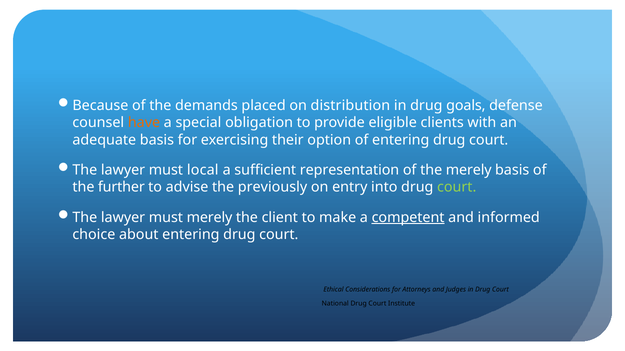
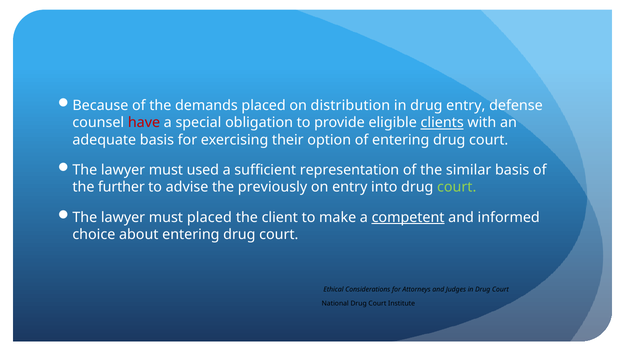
drug goals: goals -> entry
have colour: orange -> red
clients underline: none -> present
local: local -> used
the merely: merely -> similar
must merely: merely -> placed
